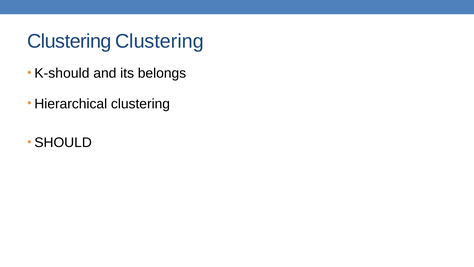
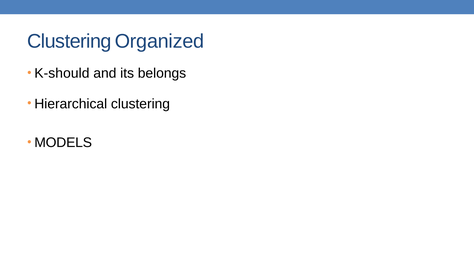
Clustering Clustering: Clustering -> Organized
SHOULD: SHOULD -> MODELS
